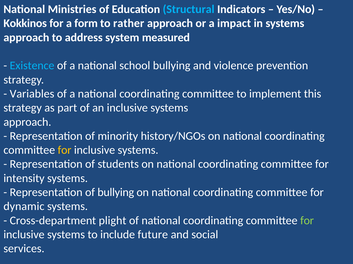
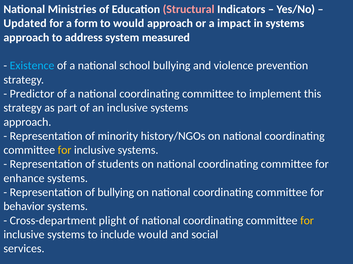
Structural colour: light blue -> pink
Kokkinos: Kokkinos -> Updated
to rather: rather -> would
Variables: Variables -> Predictor
intensity: intensity -> enhance
dynamic: dynamic -> behavior
for at (307, 221) colour: light green -> yellow
include future: future -> would
